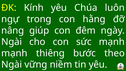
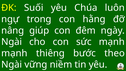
Kính: Kính -> Suối
